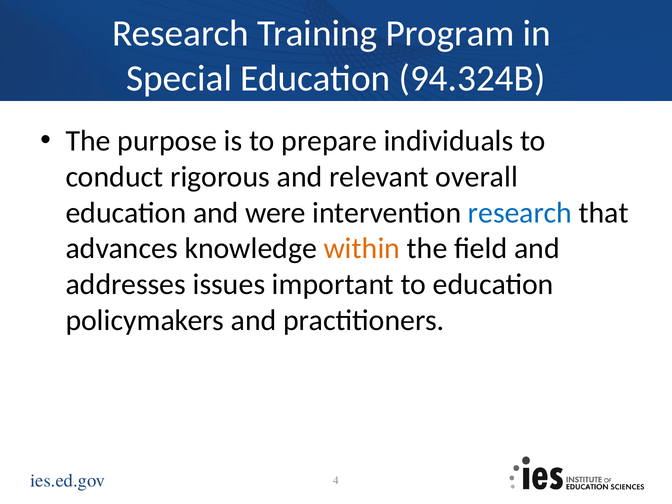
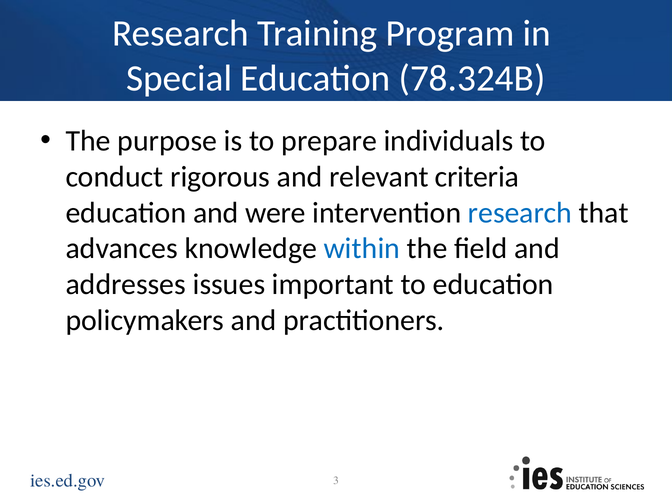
94.324B: 94.324B -> 78.324B
overall: overall -> criteria
within colour: orange -> blue
4: 4 -> 3
